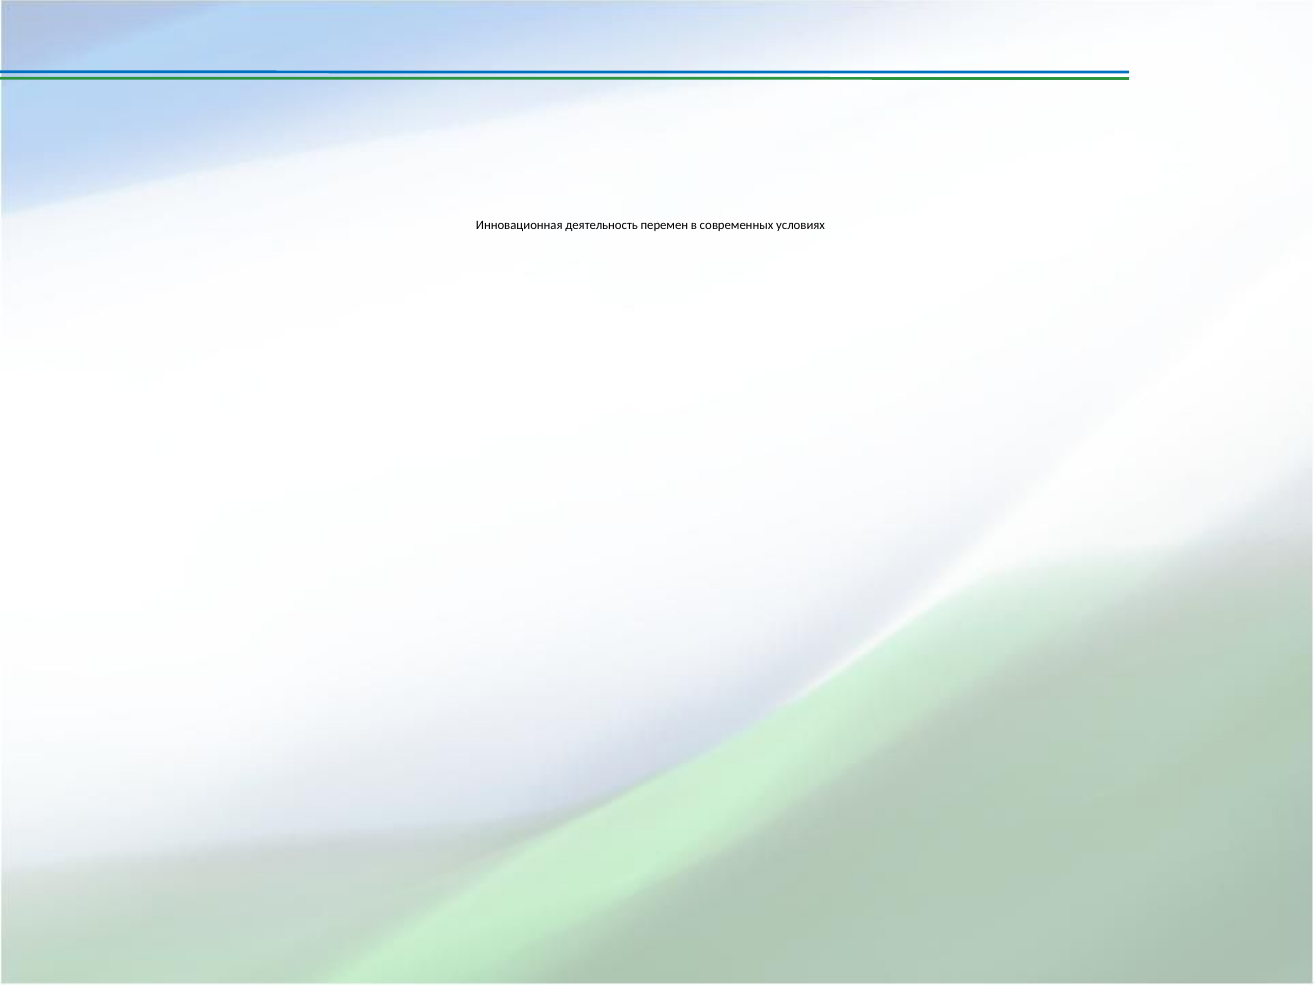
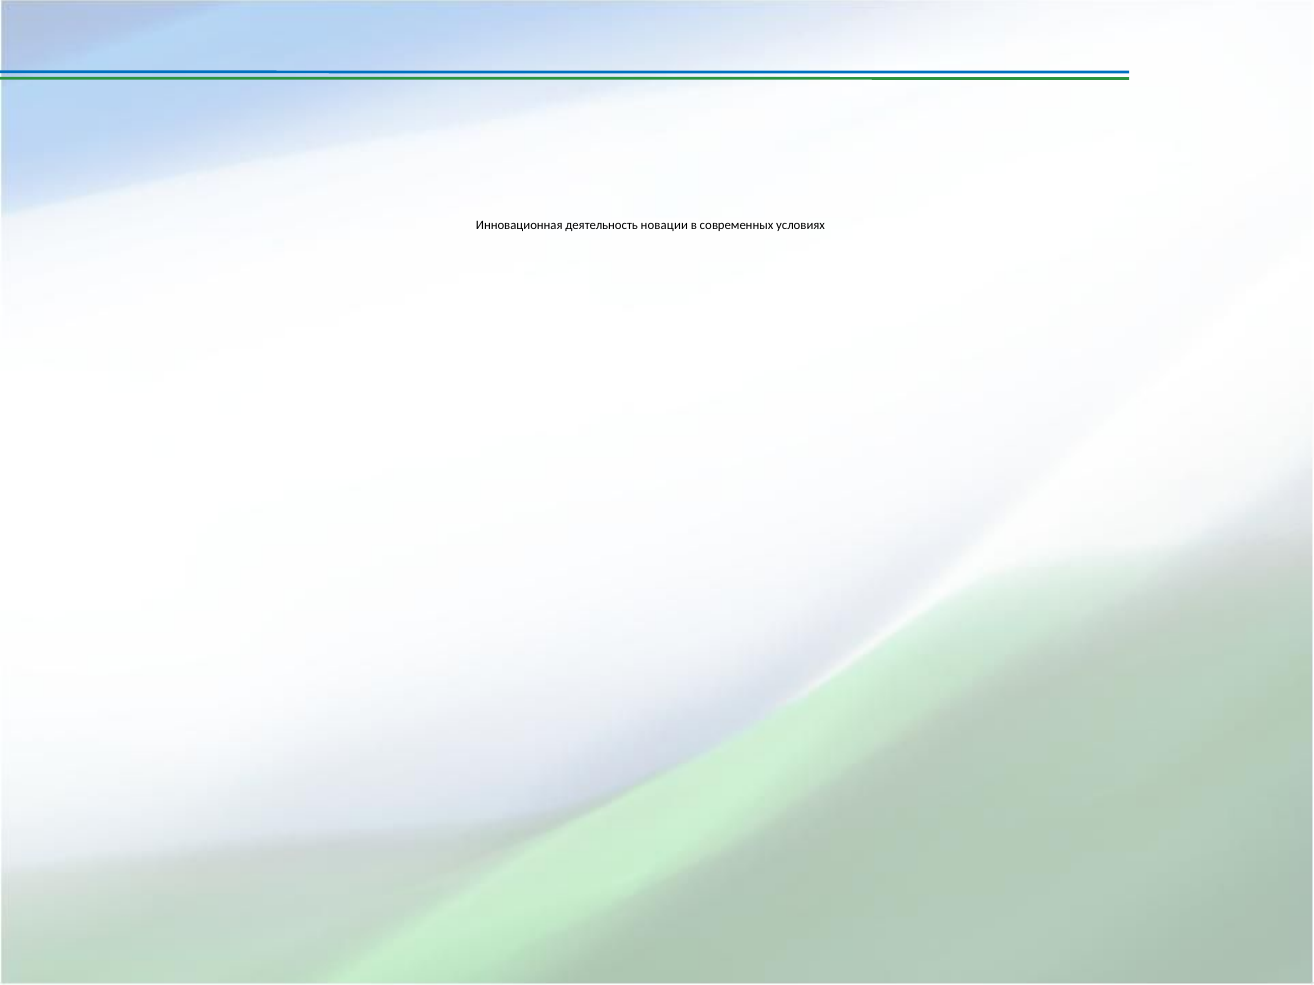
перемен: перемен -> новации
